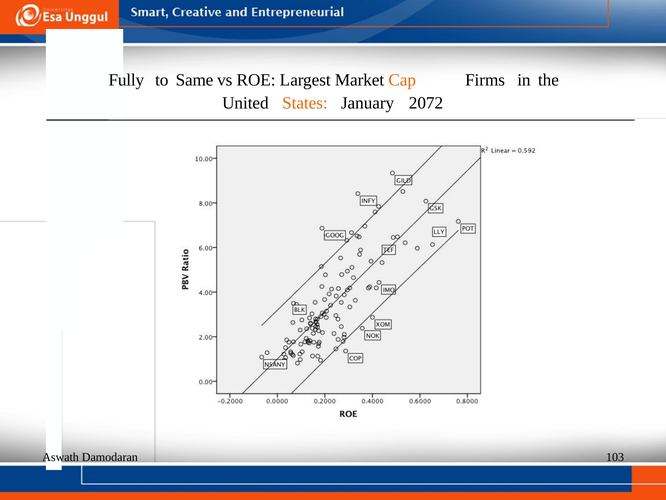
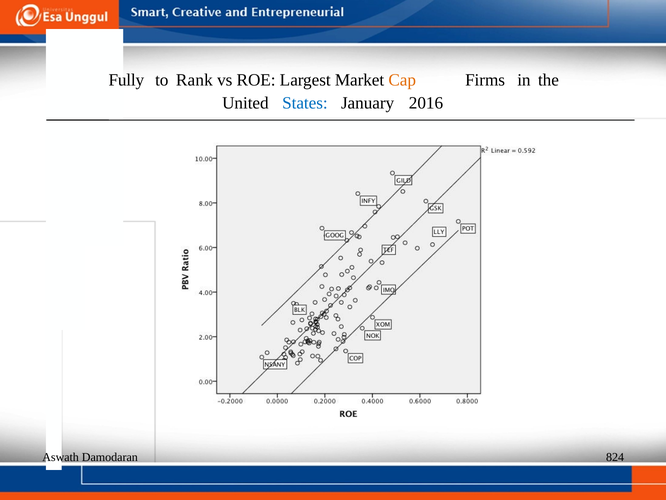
Same: Same -> Rank
States colour: orange -> blue
2072: 2072 -> 2016
103: 103 -> 824
